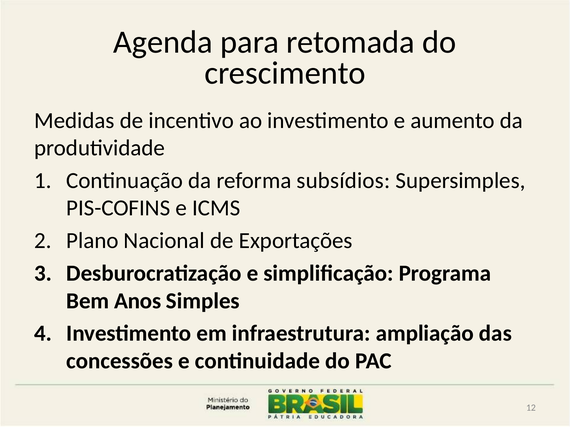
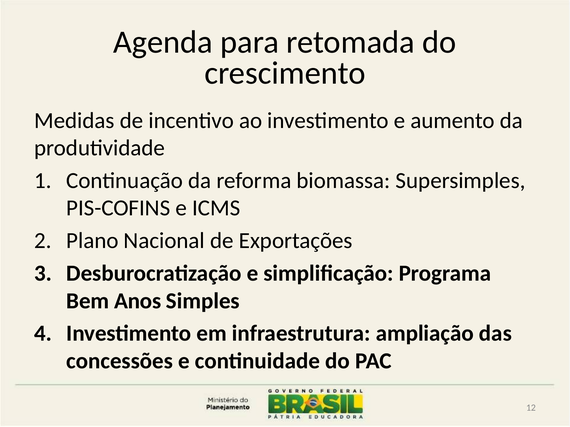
subsídios: subsídios -> biomassa
